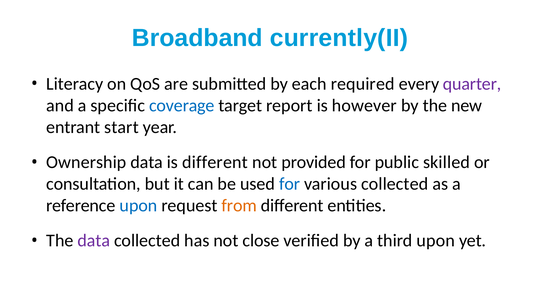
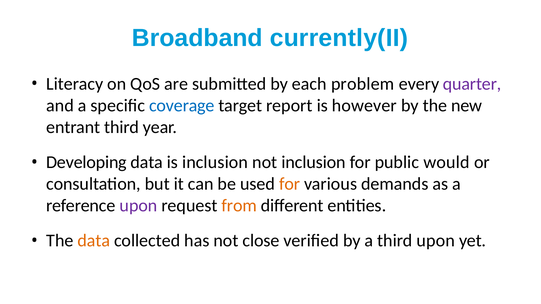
required: required -> problem
entrant start: start -> third
Ownership: Ownership -> Developing
is different: different -> inclusion
not provided: provided -> inclusion
skilled: skilled -> would
for at (290, 184) colour: blue -> orange
various collected: collected -> demands
upon at (139, 206) colour: blue -> purple
data at (94, 241) colour: purple -> orange
